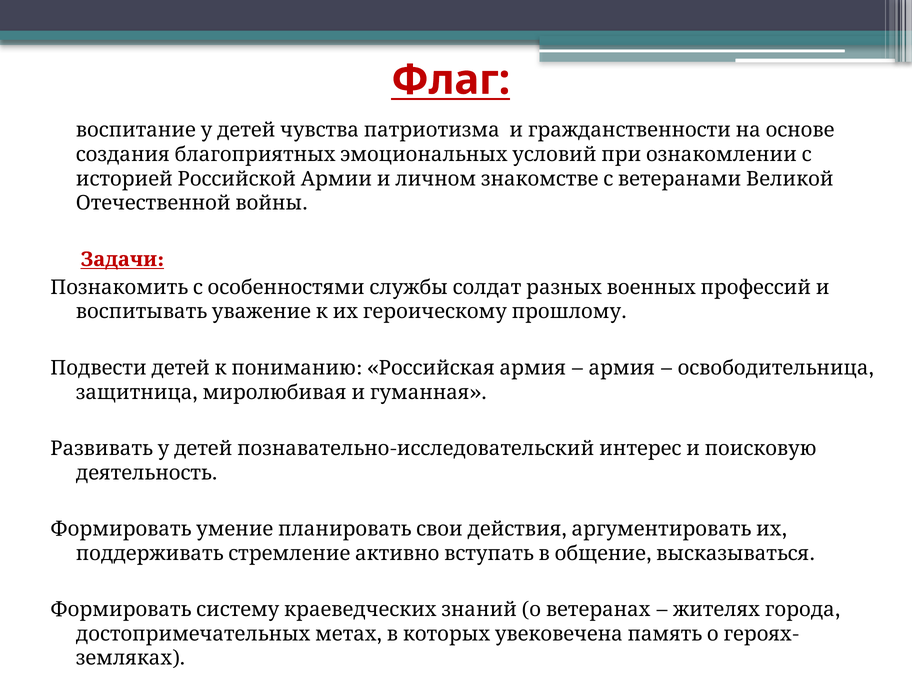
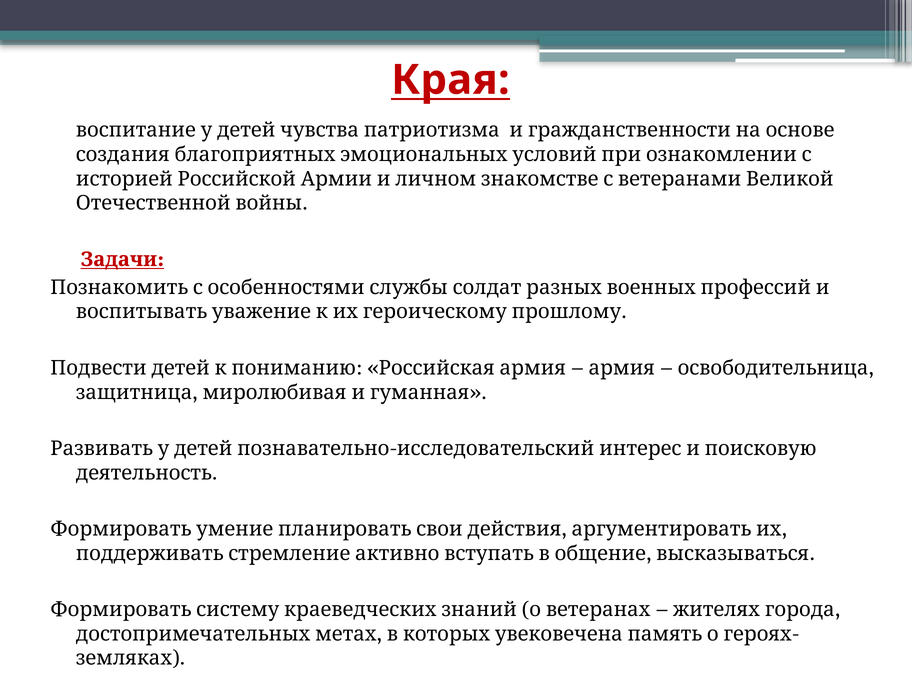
Флаг: Флаг -> Края
